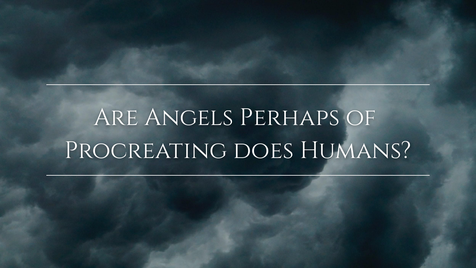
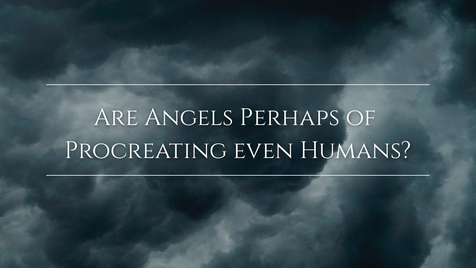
does: does -> even
